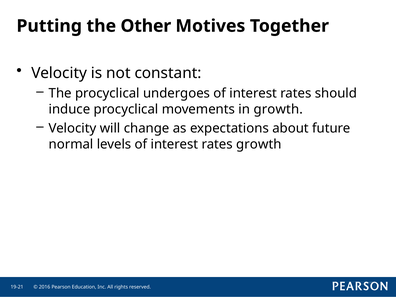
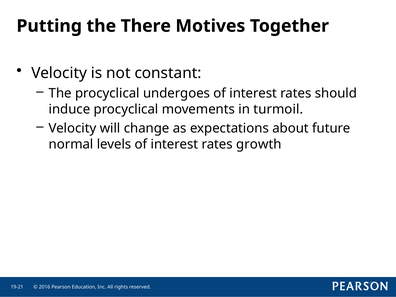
Other: Other -> There
in growth: growth -> turmoil
